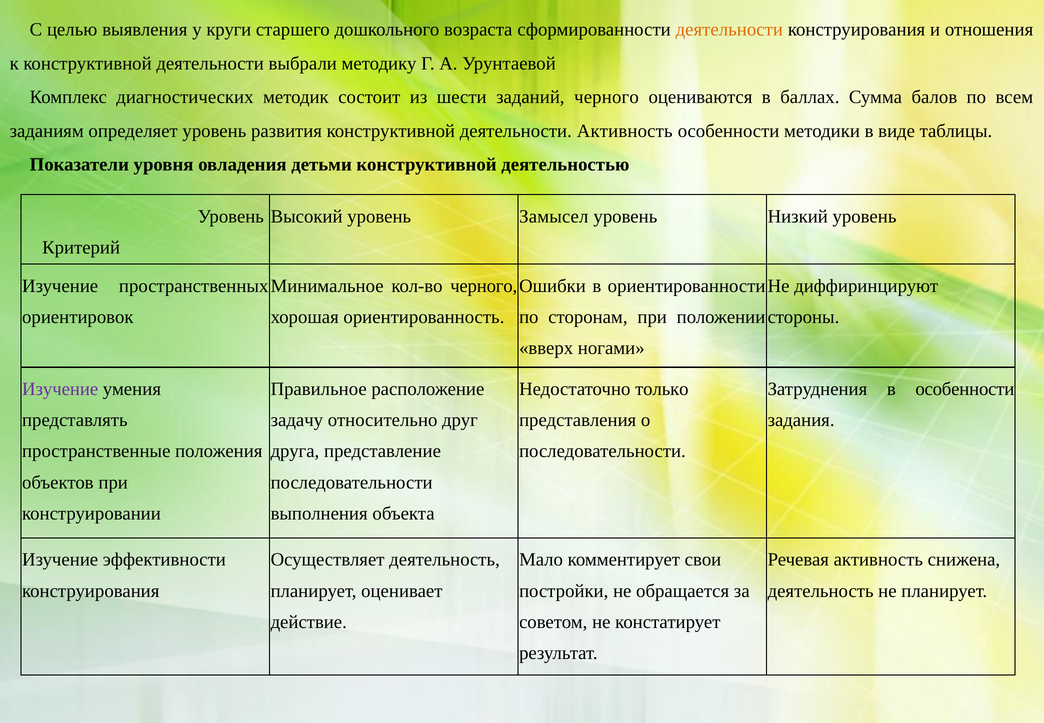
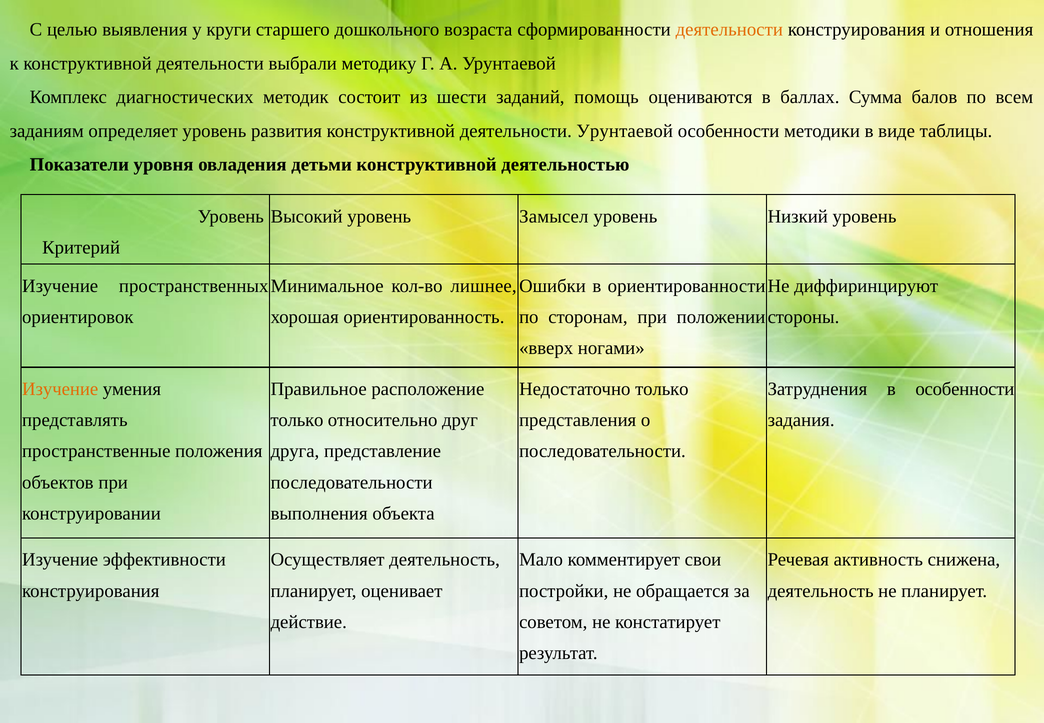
заданий черного: черного -> помощь
деятельности Активность: Активность -> Урунтаевой
кол-во черного: черного -> лишнее
Изучение at (60, 389) colour: purple -> orange
задачу at (297, 420): задачу -> только
